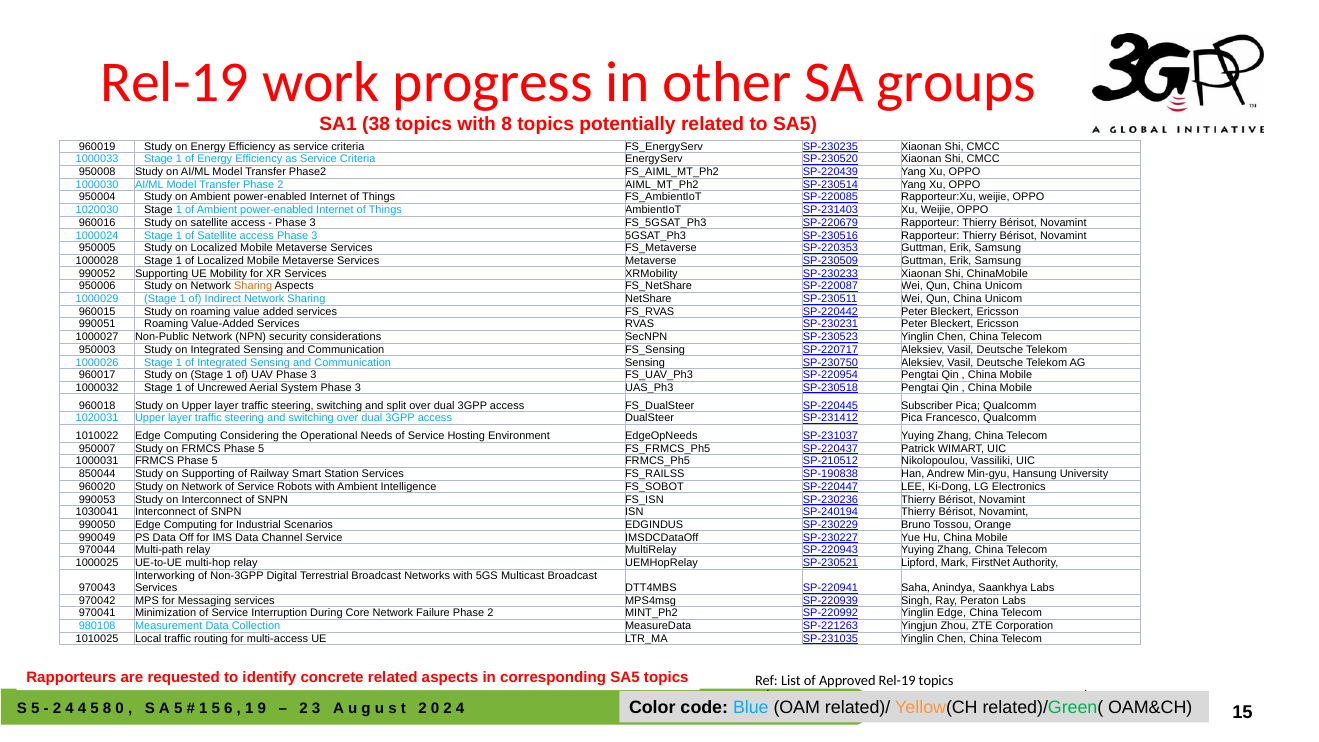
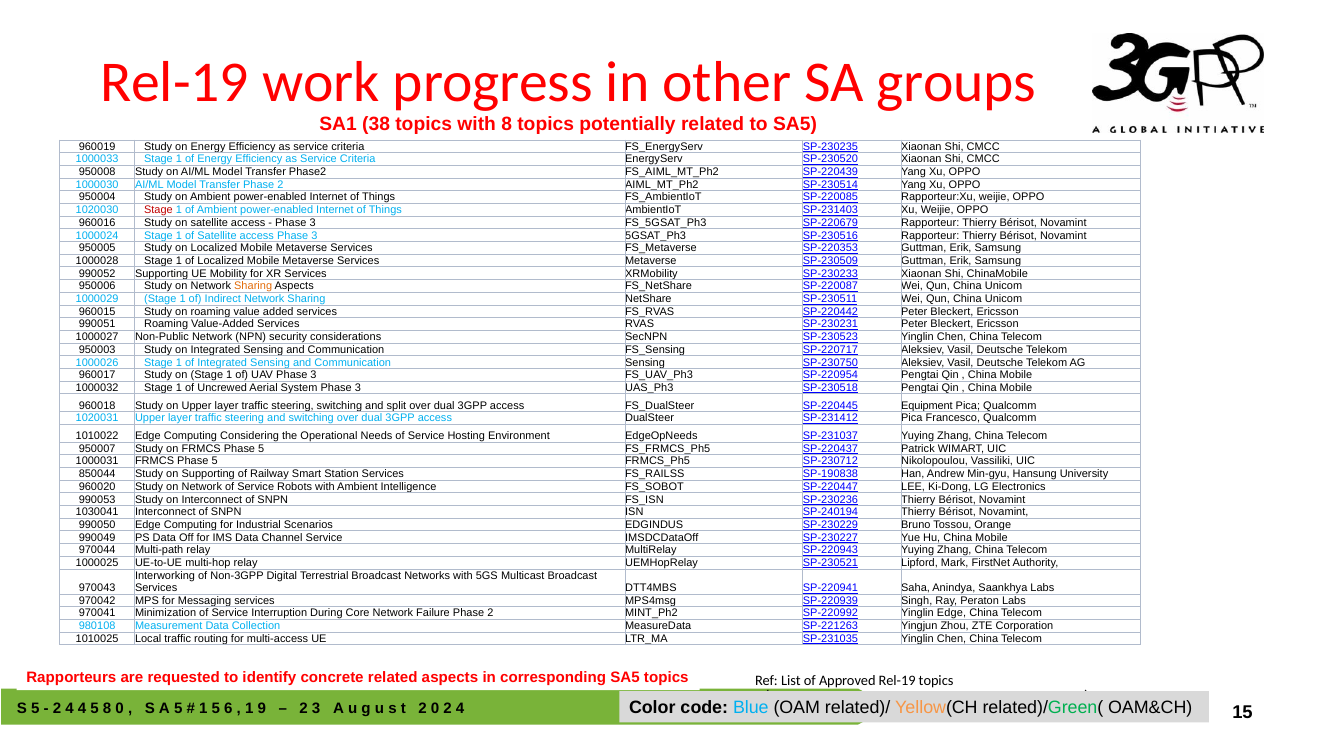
Stage at (158, 210) colour: black -> red
Subscriber: Subscriber -> Equipment
SP-210512: SP-210512 -> SP-230712
